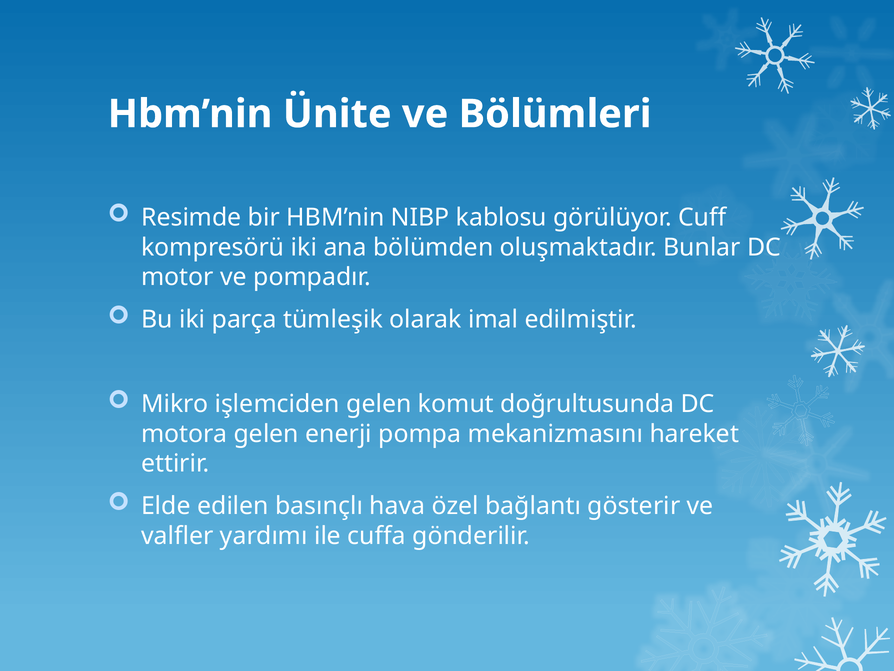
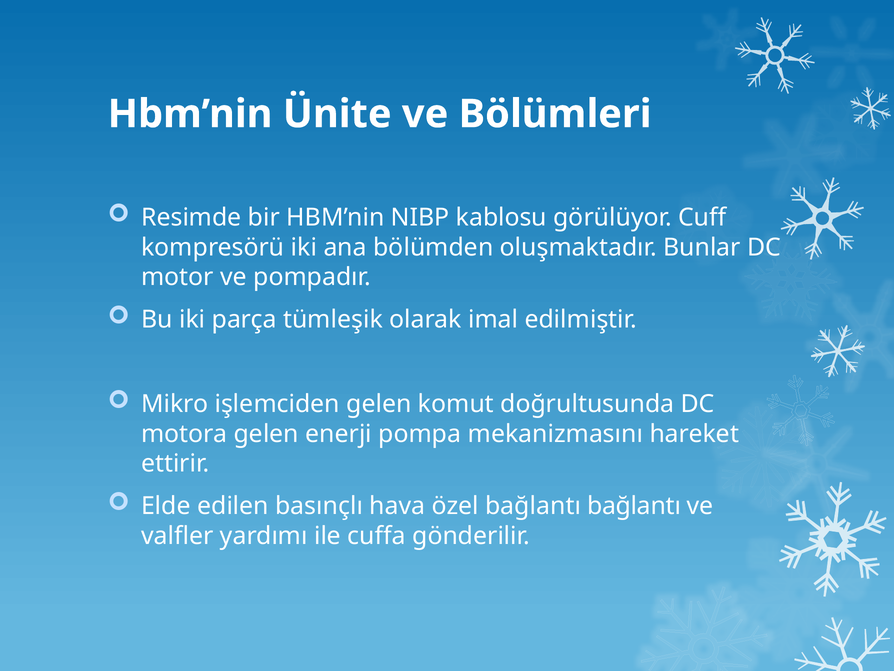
bağlantı gösterir: gösterir -> bağlantı
